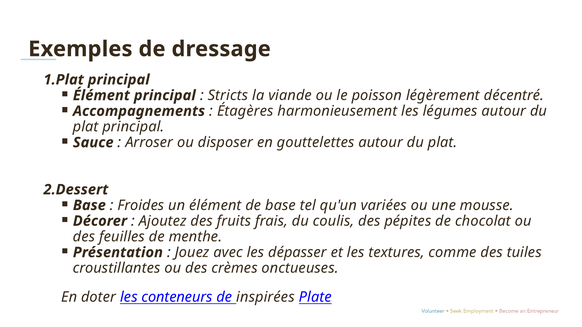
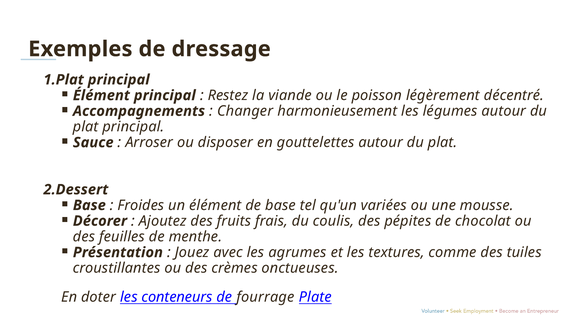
Stricts: Stricts -> Restez
Étagères: Étagères -> Changer
dépasser: dépasser -> agrumes
inspirées: inspirées -> fourrage
